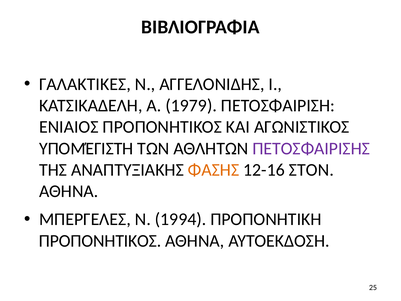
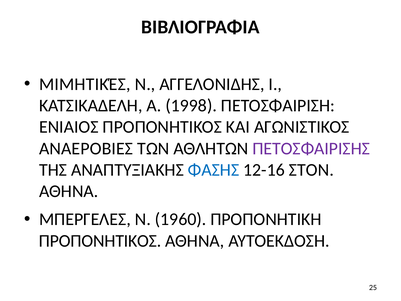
ΓΑΛΑΚΤΙΚΕΣ: ΓΑΛΑΚΤΙΚΕΣ -> ΜΙΜΗΤΙΚΈΣ
1979: 1979 -> 1998
ΥΠΟΜΈΓΙΣΤΗ: ΥΠΟΜΈΓΙΣΤΗ -> ΑΝΑΕΡΟΒΙΕΣ
ΦΑΣΗΣ colour: orange -> blue
1994: 1994 -> 1960
